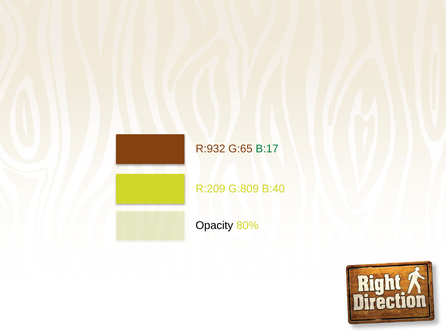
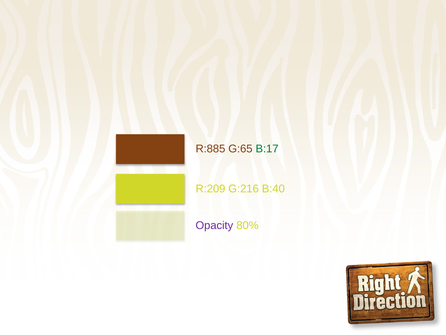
R:932: R:932 -> R:885
G:809: G:809 -> G:216
Opacity colour: black -> purple
